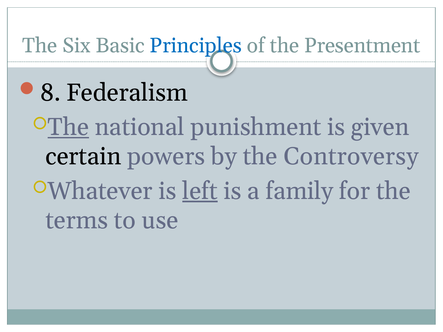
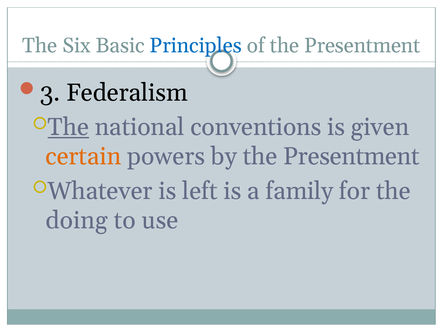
8: 8 -> 3
punishment: punishment -> conventions
certain colour: black -> orange
by the Controversy: Controversy -> Presentment
left underline: present -> none
terms: terms -> doing
